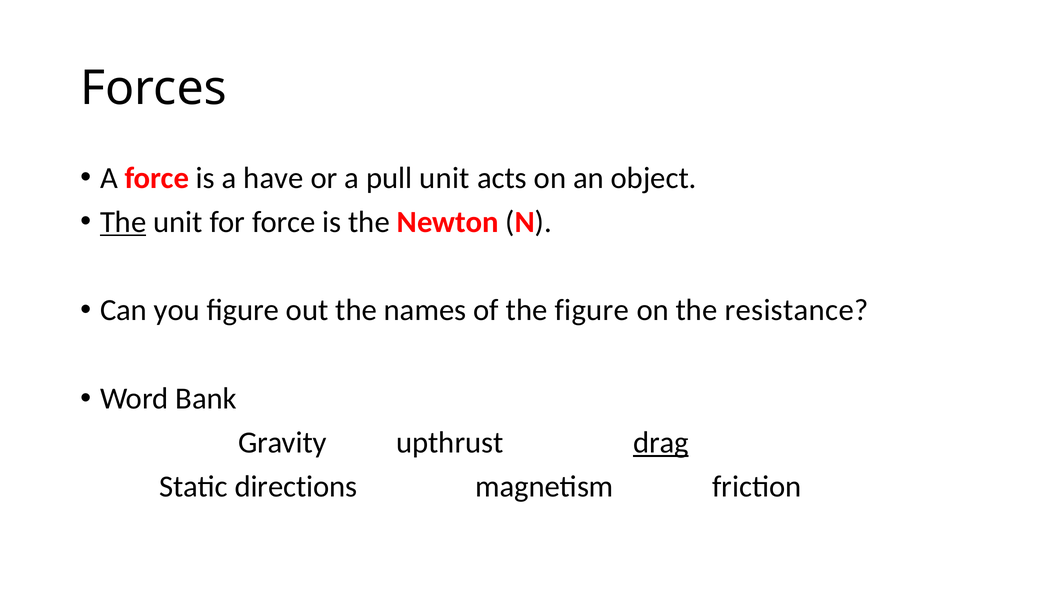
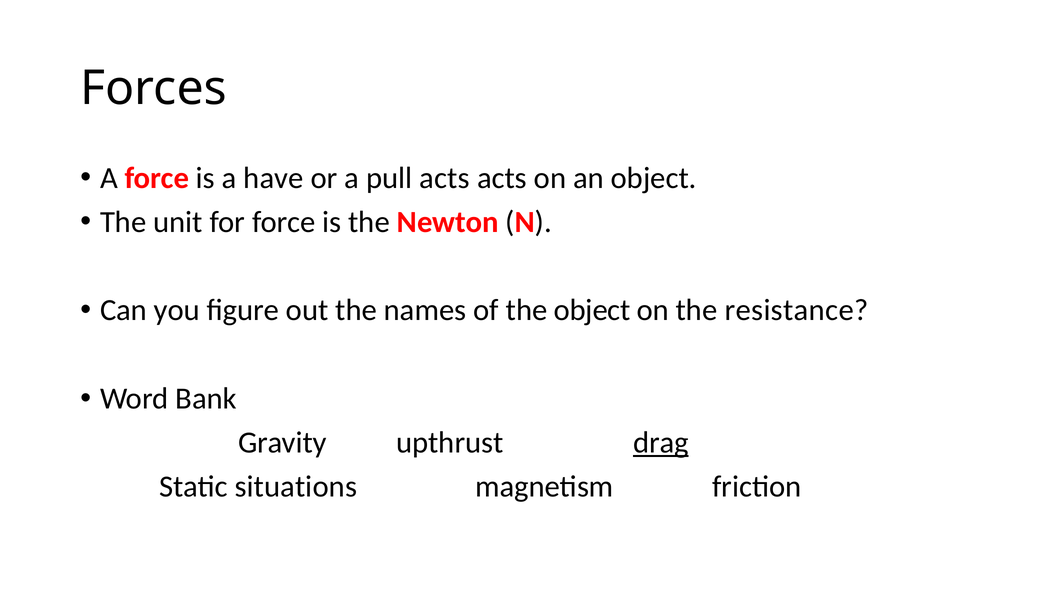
pull unit: unit -> acts
The at (123, 222) underline: present -> none
the figure: figure -> object
directions: directions -> situations
